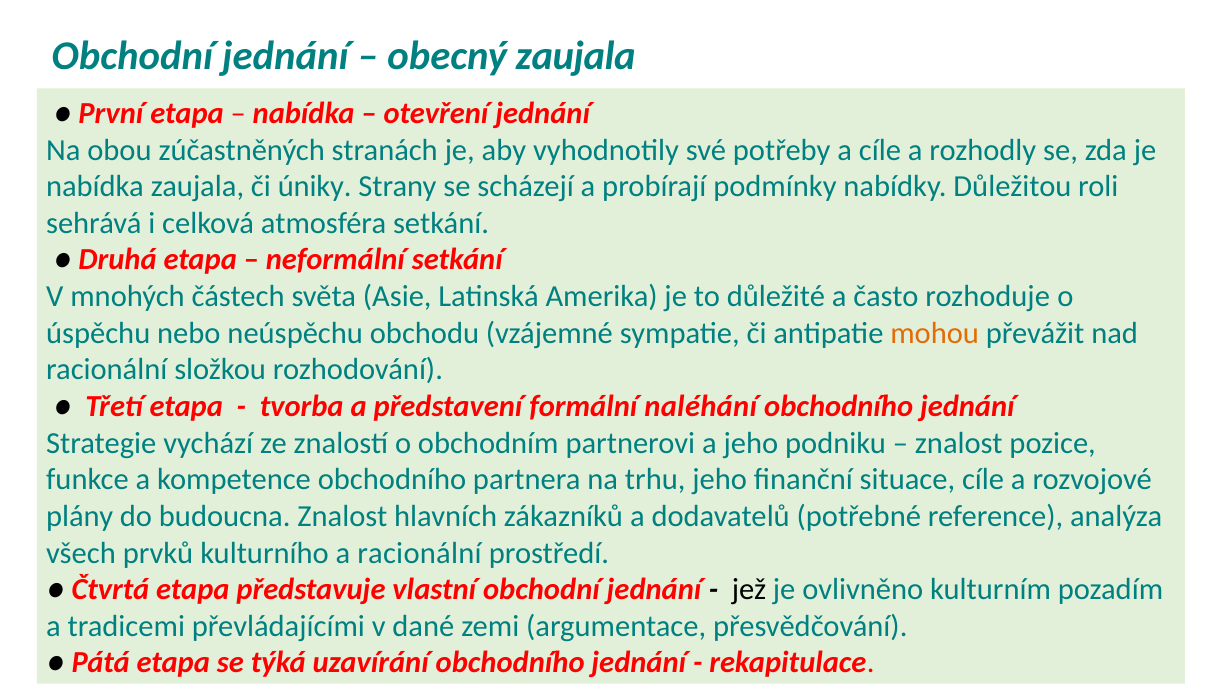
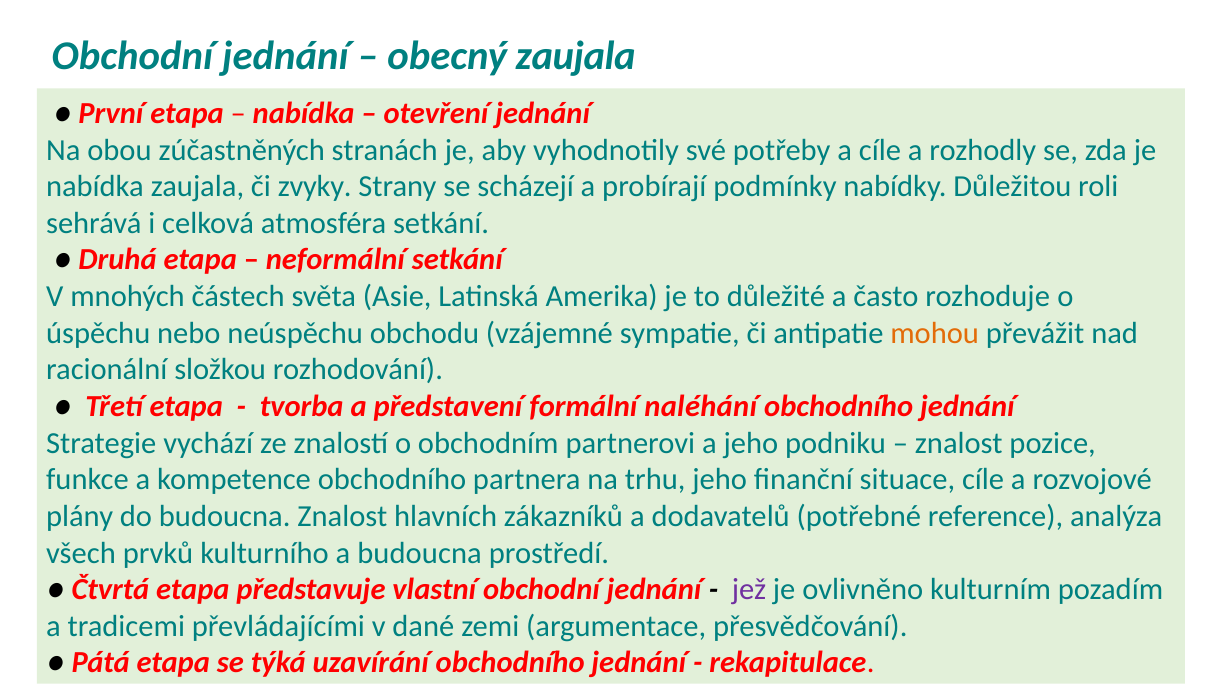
úniky: úniky -> zvyky
a racionální: racionální -> budoucna
jež colour: black -> purple
